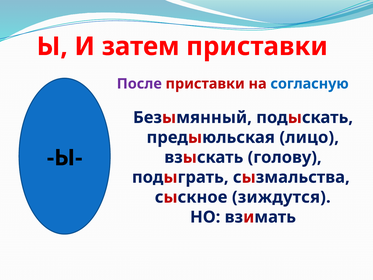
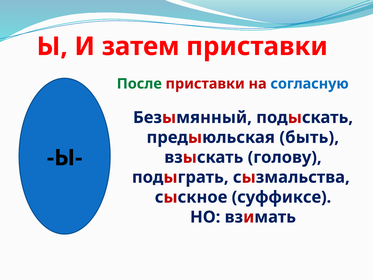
После colour: purple -> green
лицо: лицо -> быть
зиждутся: зиждутся -> суффиксе
